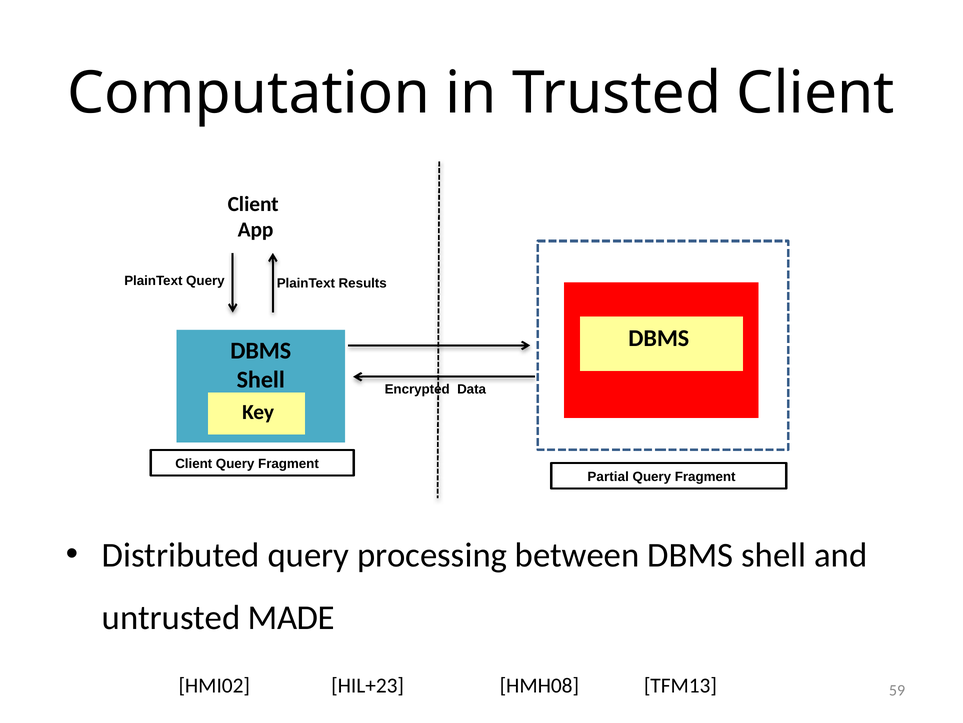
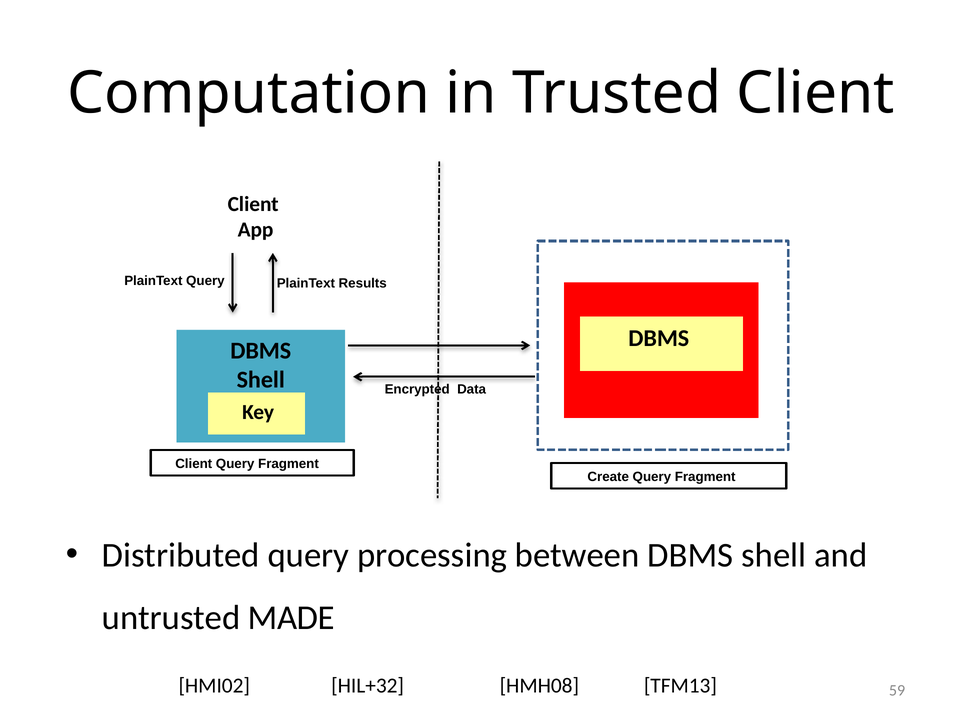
Partial: Partial -> Create
HIL+23: HIL+23 -> HIL+32
